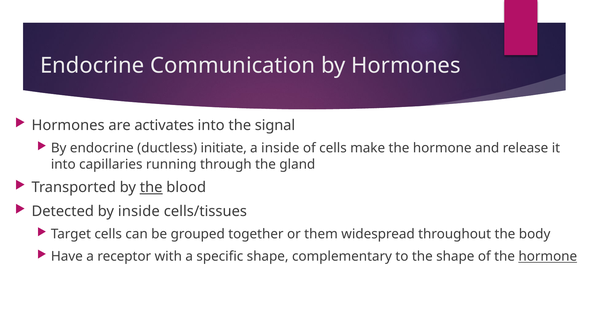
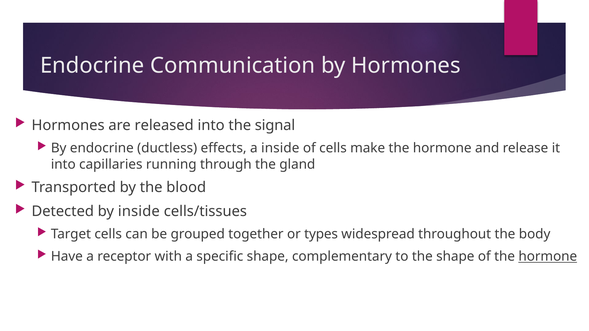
activates: activates -> released
initiate: initiate -> effects
the at (151, 188) underline: present -> none
them: them -> types
